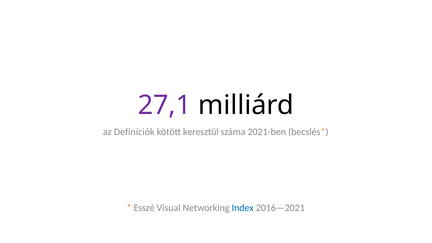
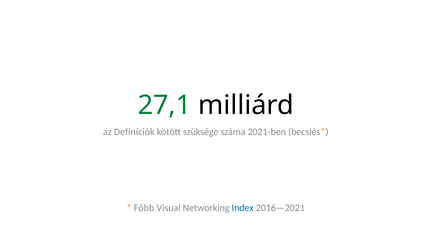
27,1 colour: purple -> green
keresztül: keresztül -> szüksége
Esszé: Esszé -> Főbb
